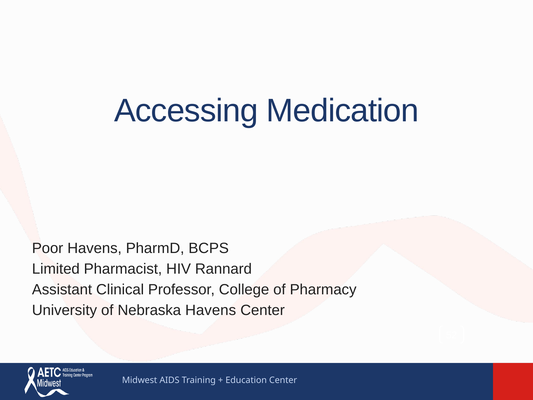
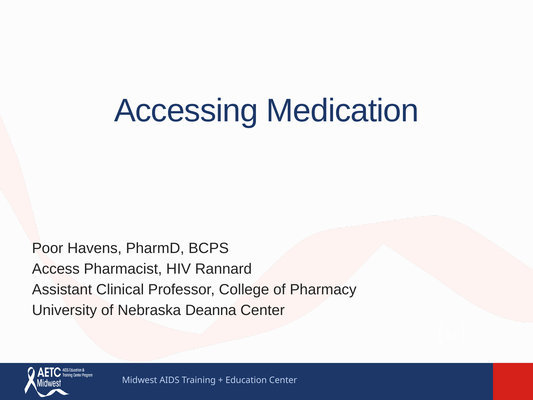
Limited: Limited -> Access
Nebraska Havens: Havens -> Deanna
